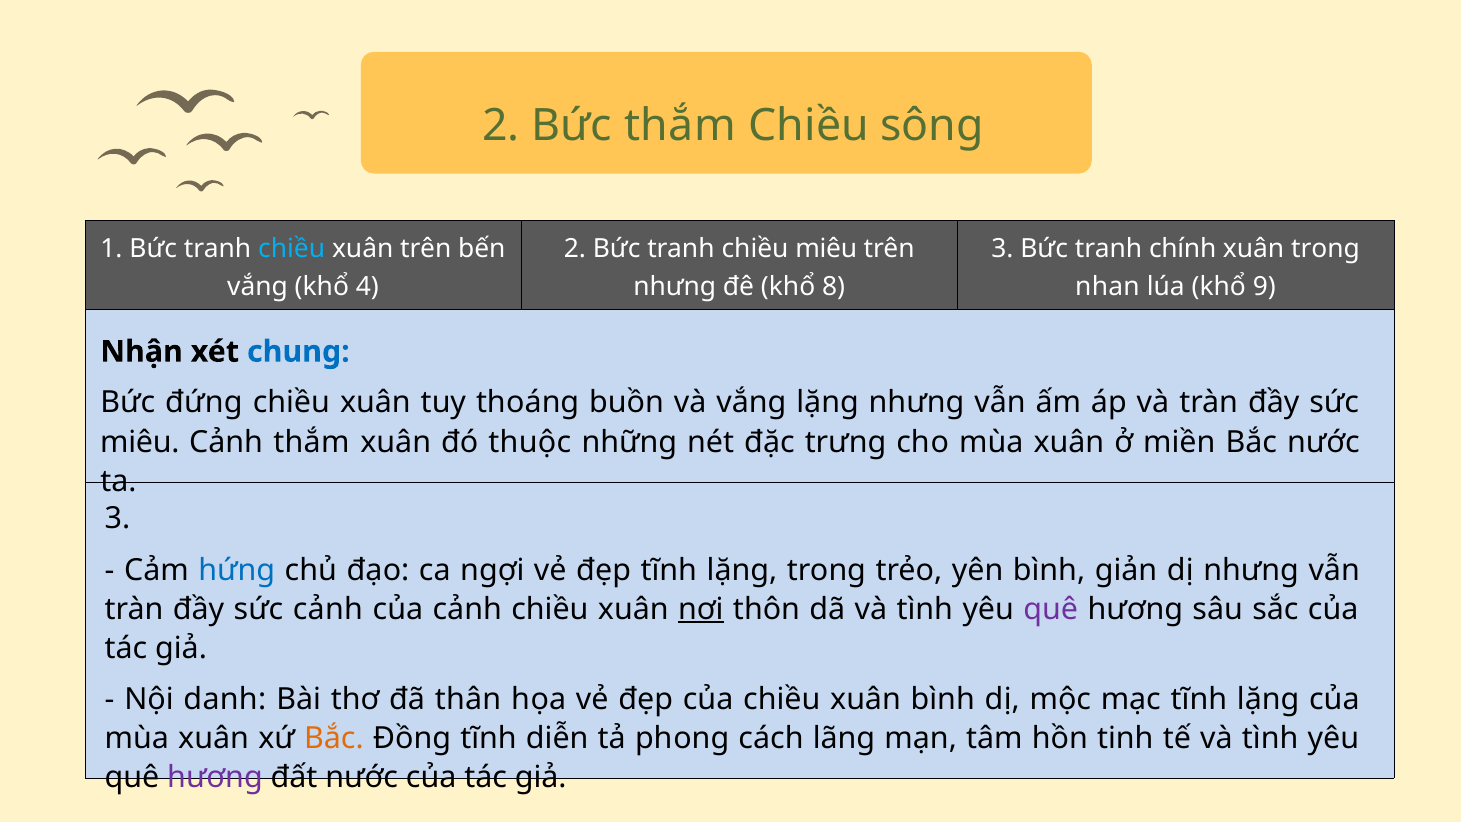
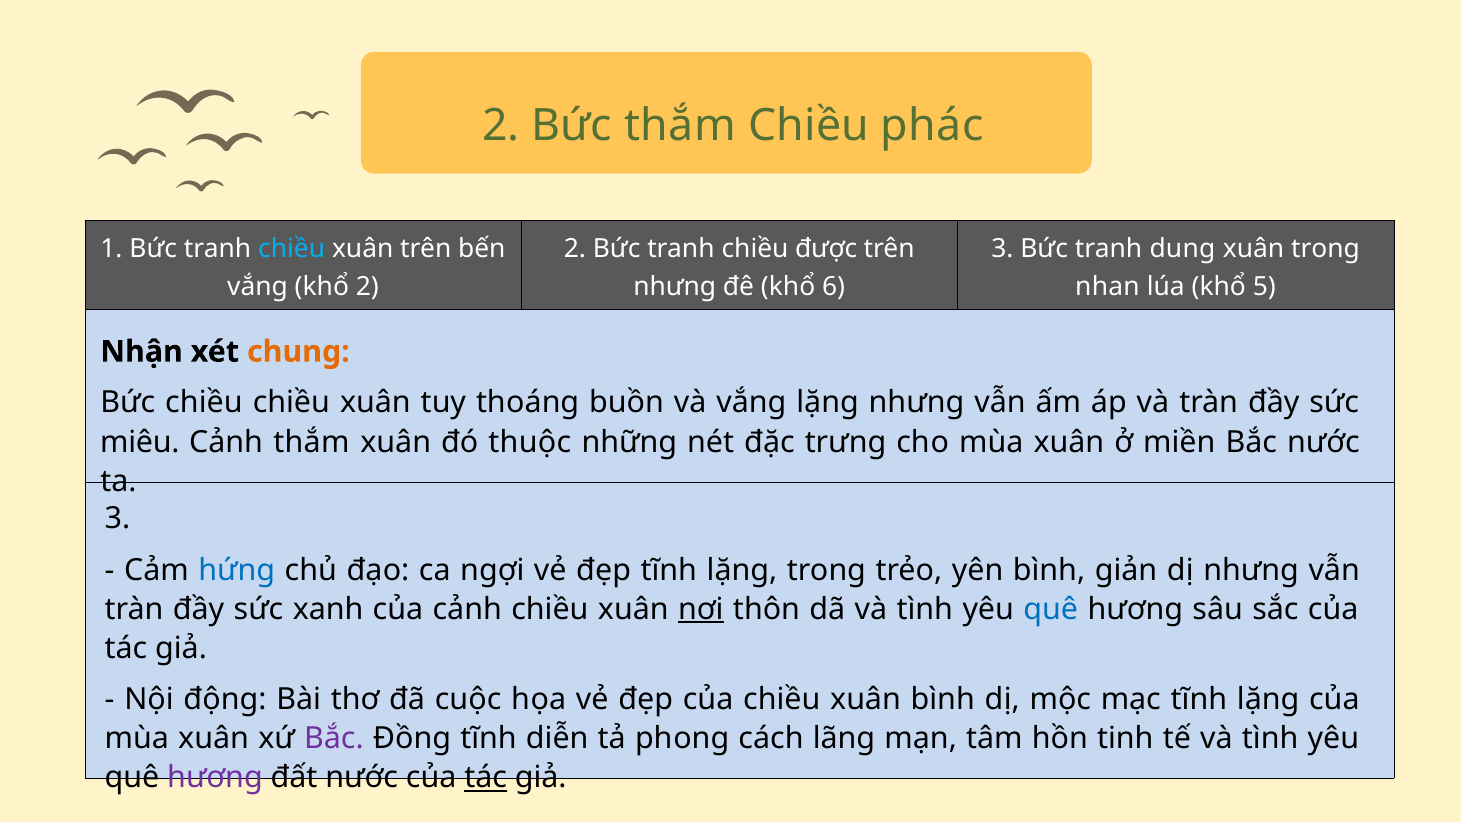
sông: sông -> phác
chiều miêu: miêu -> được
chính: chính -> dung
khổ 4: 4 -> 2
8: 8 -> 6
9: 9 -> 5
chung colour: blue -> orange
Bức đứng: đứng -> chiều
sức cảnh: cảnh -> xanh
quê at (1051, 609) colour: purple -> blue
danh: danh -> động
thân: thân -> cuộc
Bắc at (334, 738) colour: orange -> purple
tác at (486, 777) underline: none -> present
